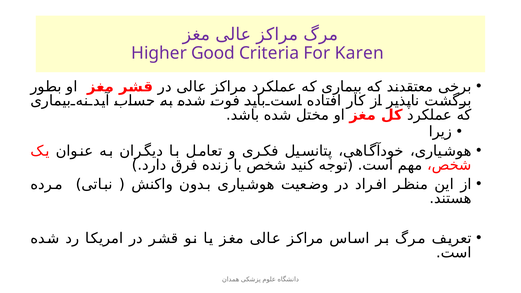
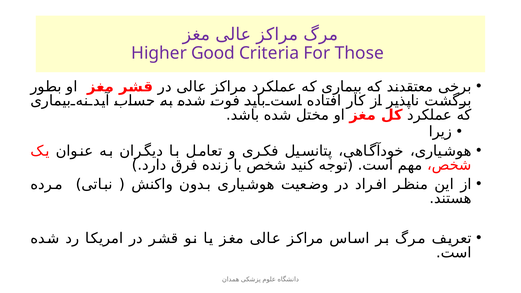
Karen: Karen -> Those
